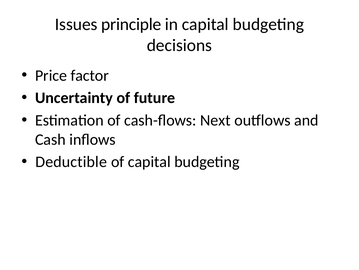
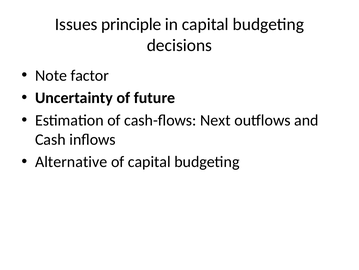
Price: Price -> Note
Deductible: Deductible -> Alternative
